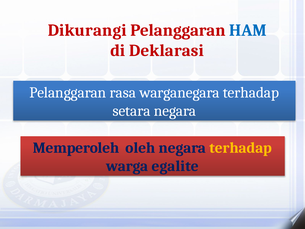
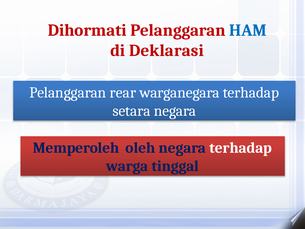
Dikurangi: Dikurangi -> Dihormati
rasa: rasa -> rear
terhadap at (241, 148) colour: yellow -> white
egalite: egalite -> tinggal
